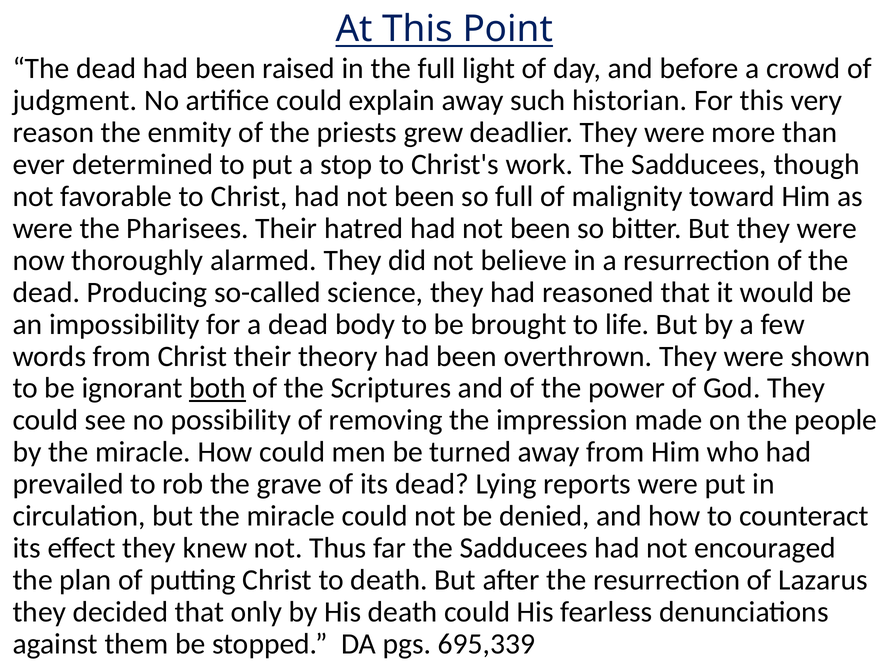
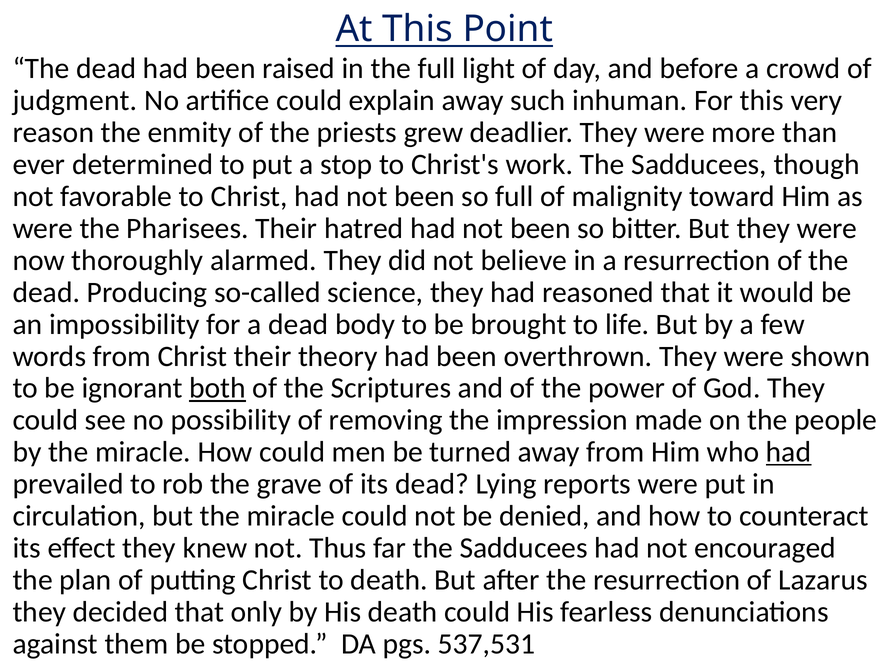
historian: historian -> inhuman
had at (789, 453) underline: none -> present
695,339: 695,339 -> 537,531
